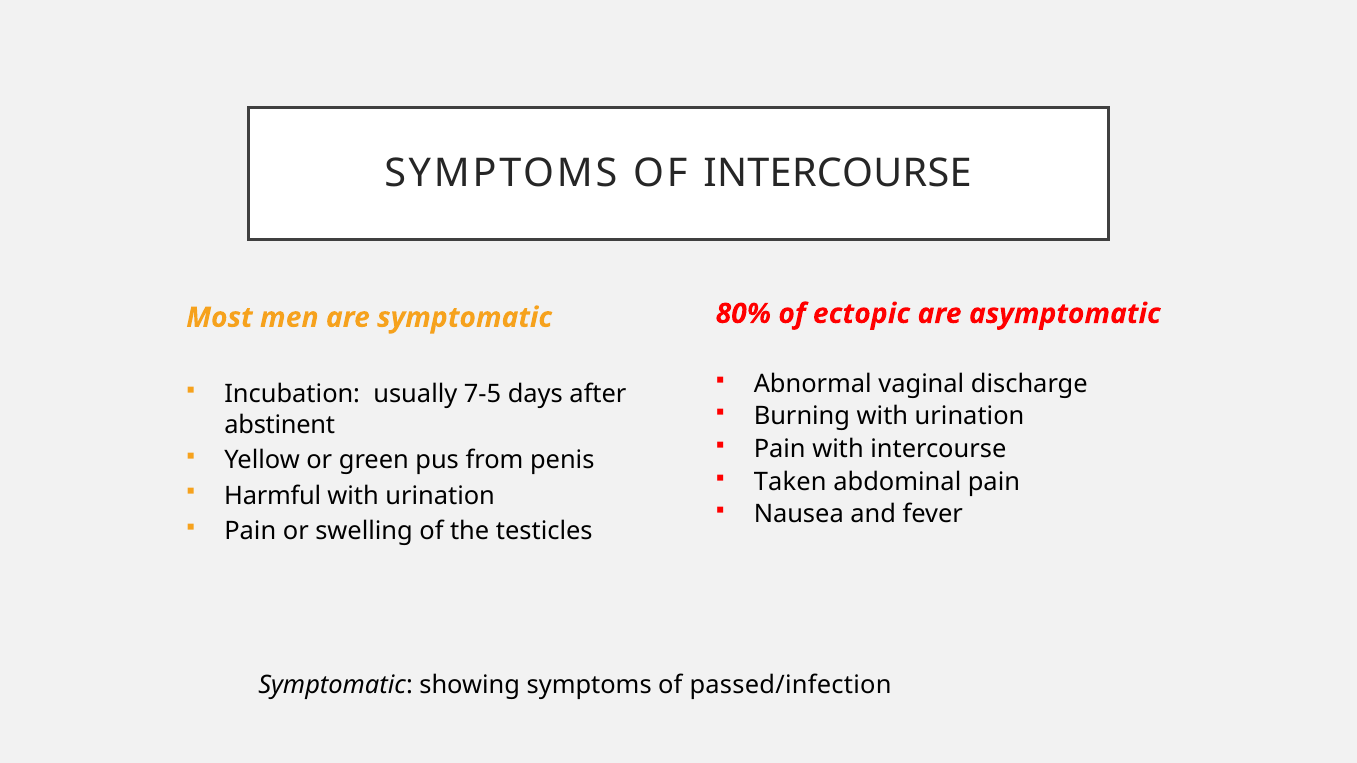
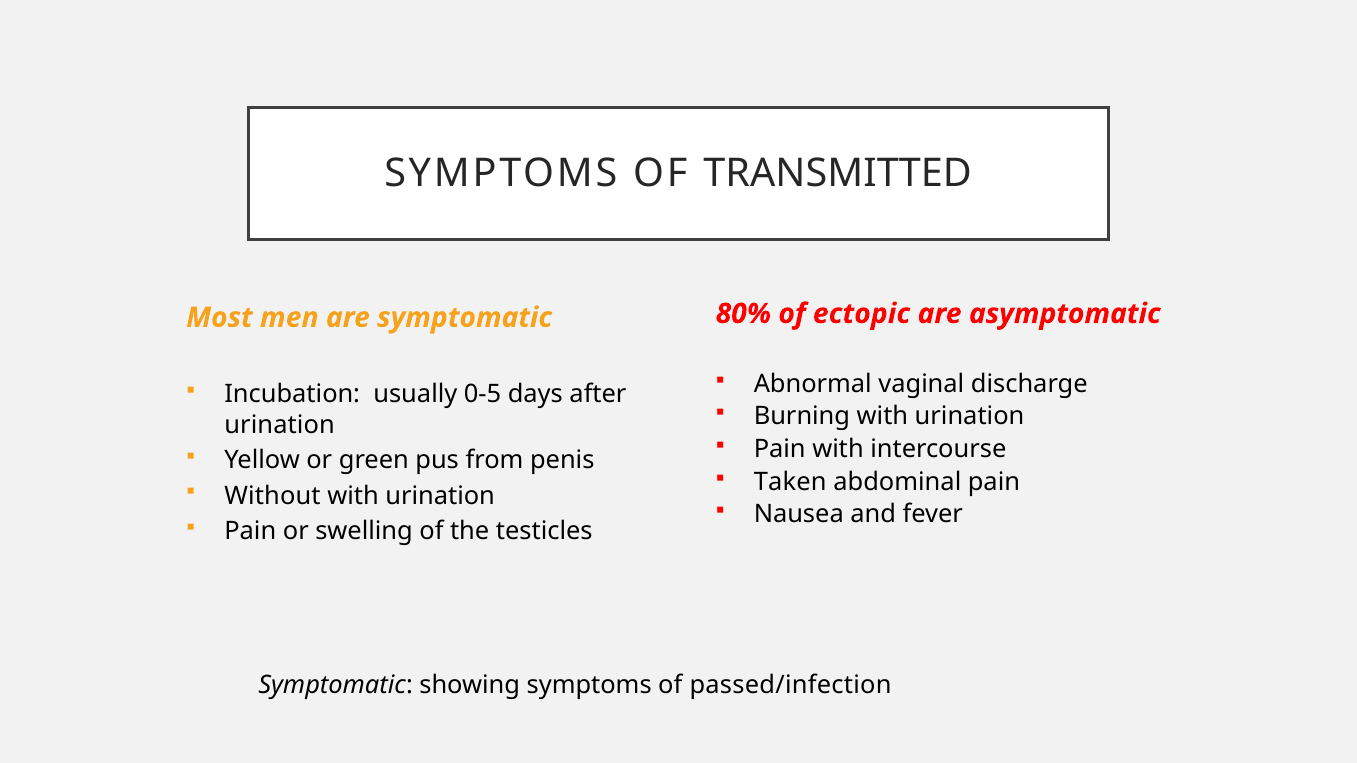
OF INTERCOURSE: INTERCOURSE -> TRANSMITTED
7-5: 7-5 -> 0-5
abstinent at (280, 425): abstinent -> urination
Harmful: Harmful -> Without
